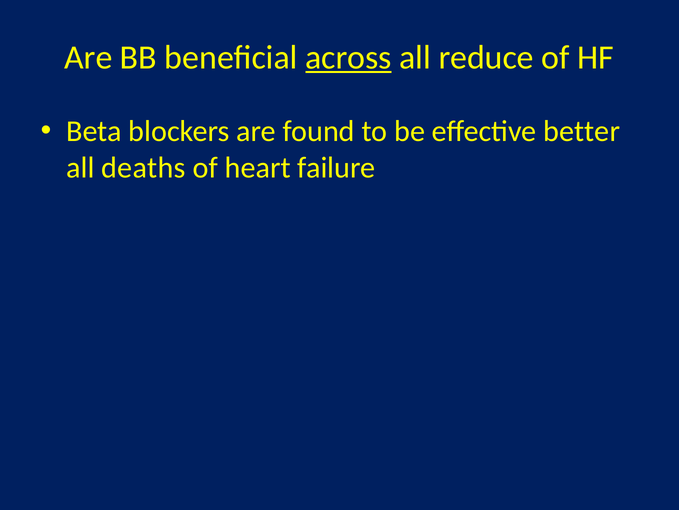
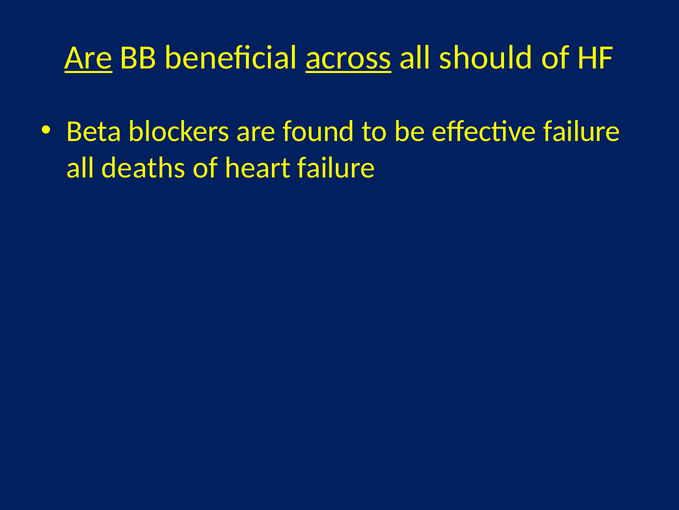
Are at (88, 57) underline: none -> present
reduce: reduce -> should
effective better: better -> failure
